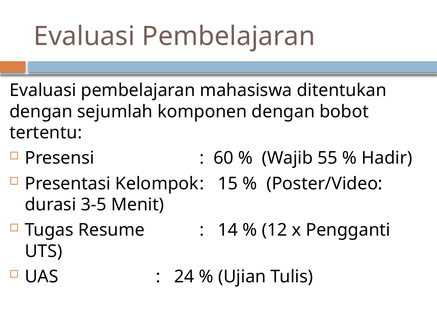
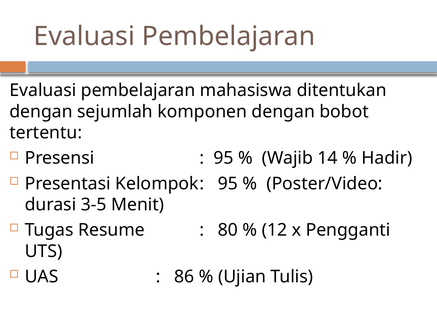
60 at (223, 158): 60 -> 95
55: 55 -> 14
Kelompok 15: 15 -> 95
14: 14 -> 80
24: 24 -> 86
